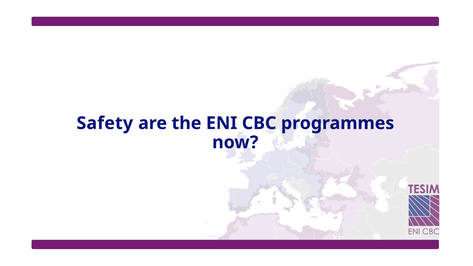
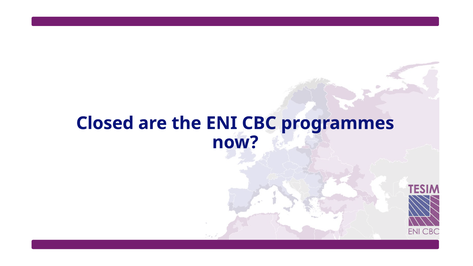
Safety: Safety -> Closed
